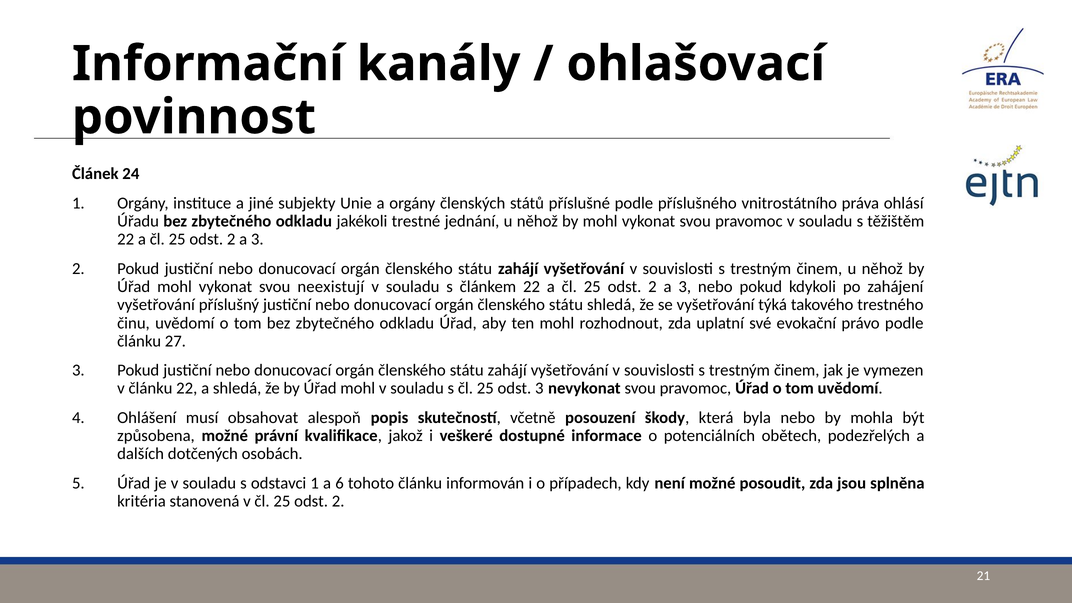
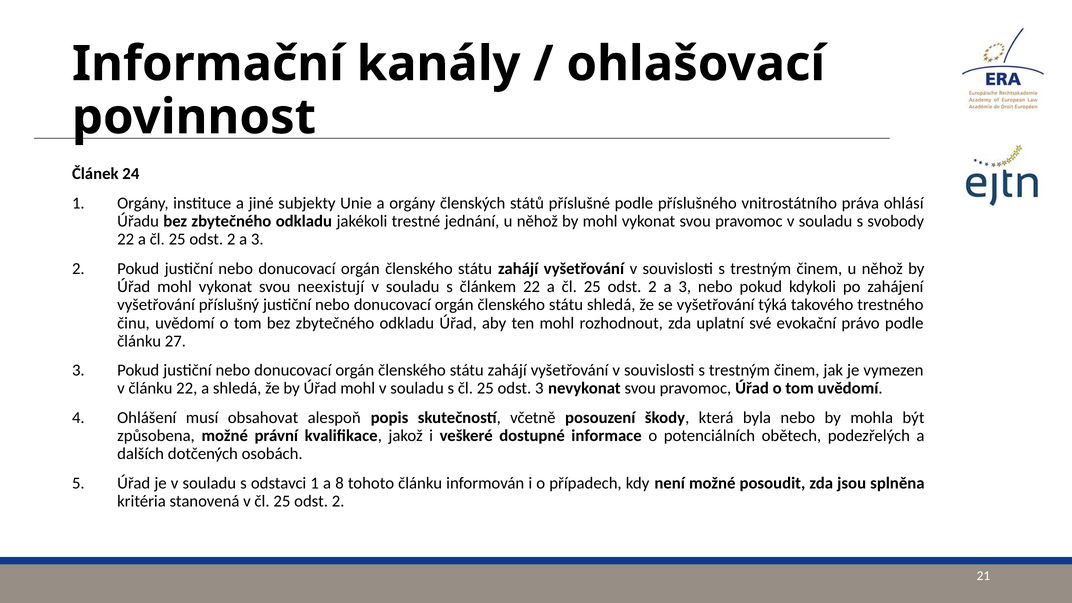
těžištěm: těžištěm -> svobody
6: 6 -> 8
